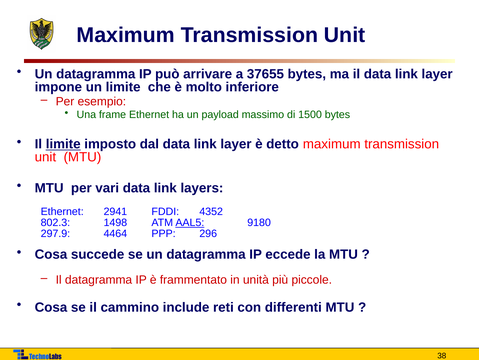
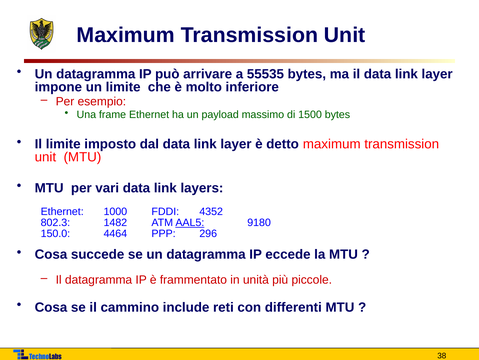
37655: 37655 -> 55535
limite at (63, 144) underline: present -> none
2941: 2941 -> 1000
1498: 1498 -> 1482
297.9: 297.9 -> 150.0
